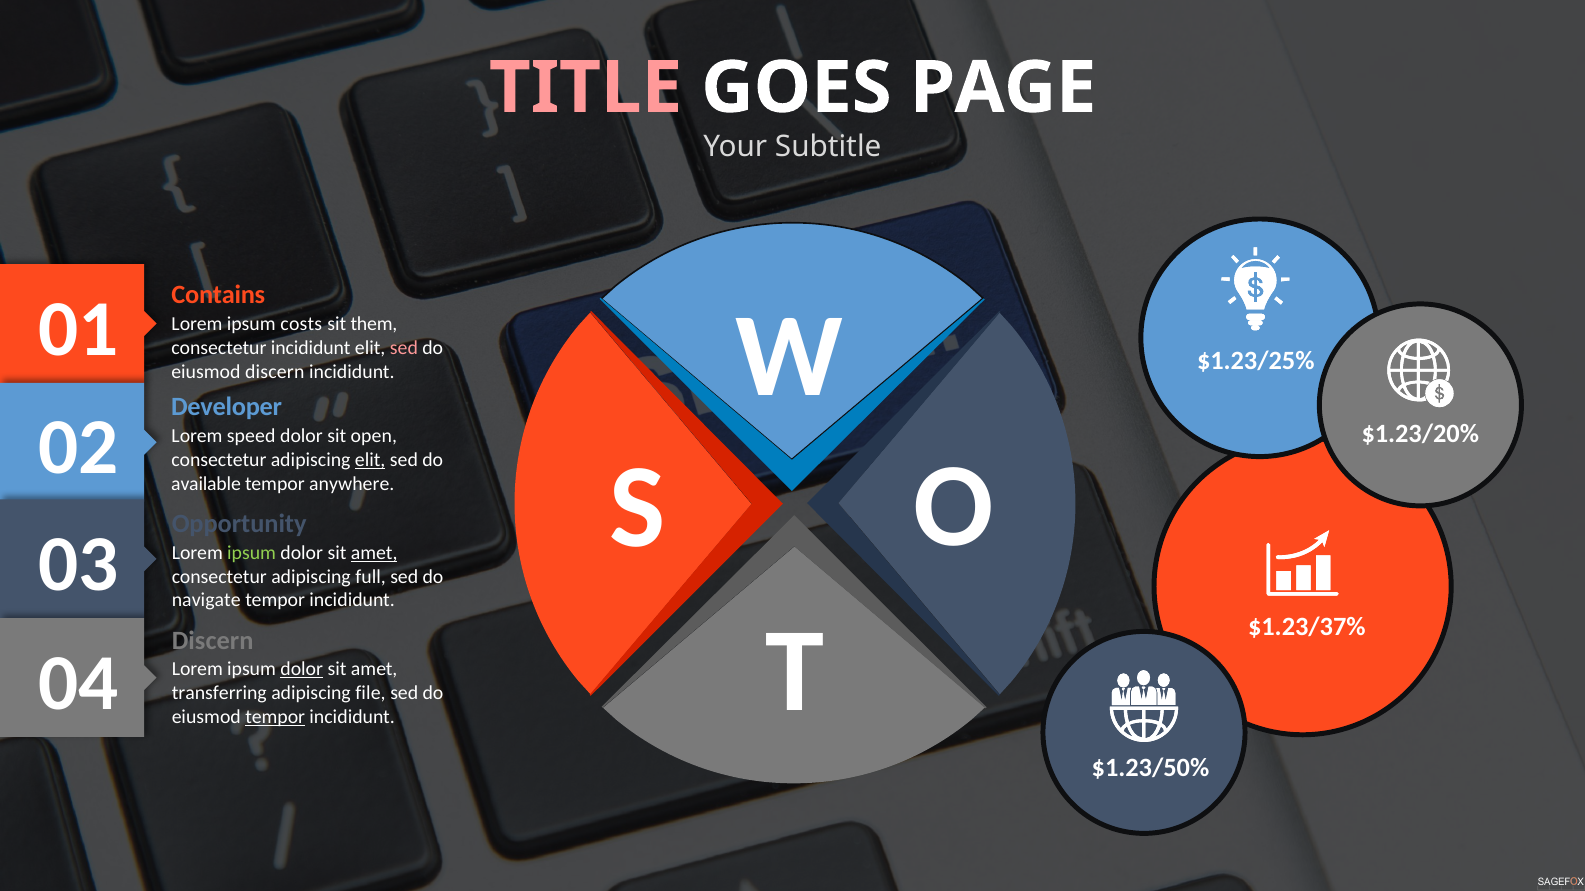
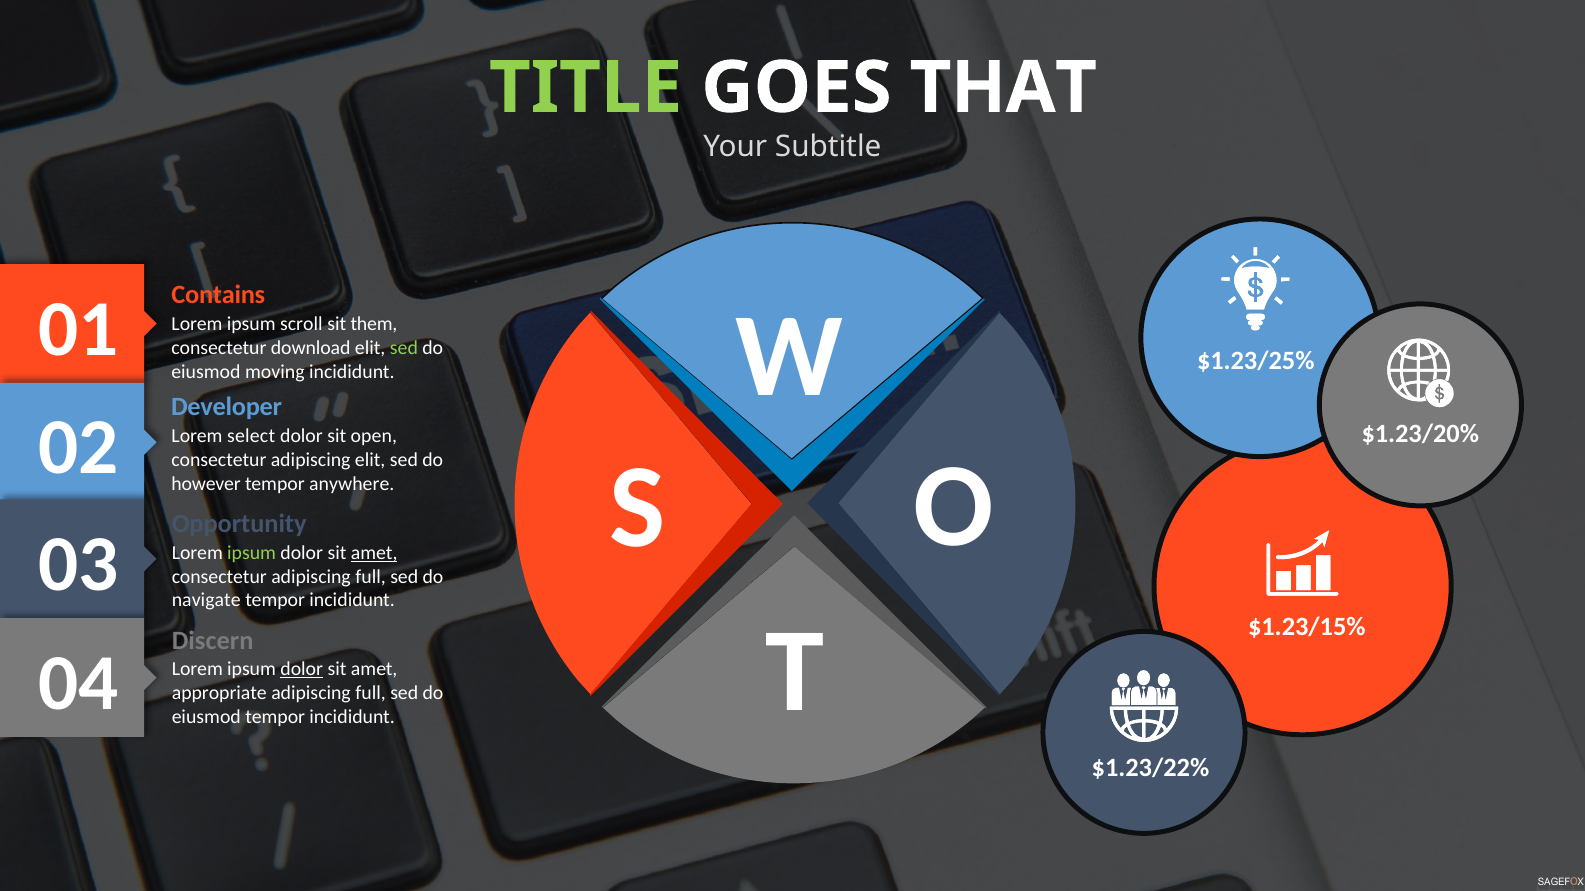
TITLE colour: pink -> light green
PAGE: PAGE -> THAT
costs: costs -> scroll
consectetur incididunt: incididunt -> download
sed at (404, 348) colour: pink -> light green
eiusmod discern: discern -> moving
speed: speed -> select
elit at (370, 460) underline: present -> none
available: available -> however
$1.23/37%: $1.23/37% -> $1.23/15%
transferring: transferring -> appropriate
file at (370, 694): file -> full
tempor at (275, 717) underline: present -> none
$1.23/50%: $1.23/50% -> $1.23/22%
